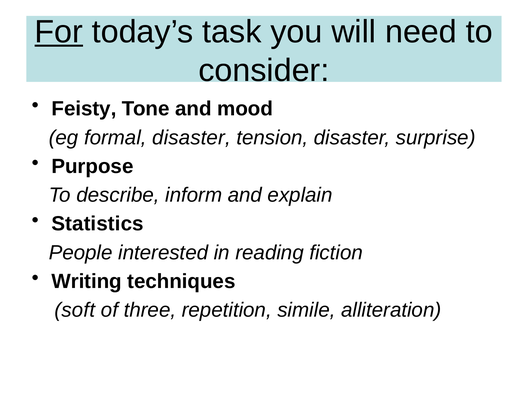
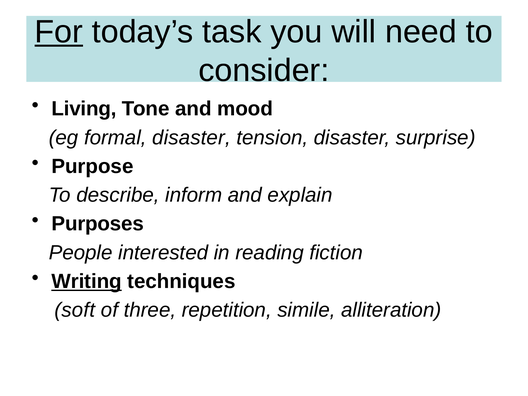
Feisty: Feisty -> Living
Statistics: Statistics -> Purposes
Writing underline: none -> present
